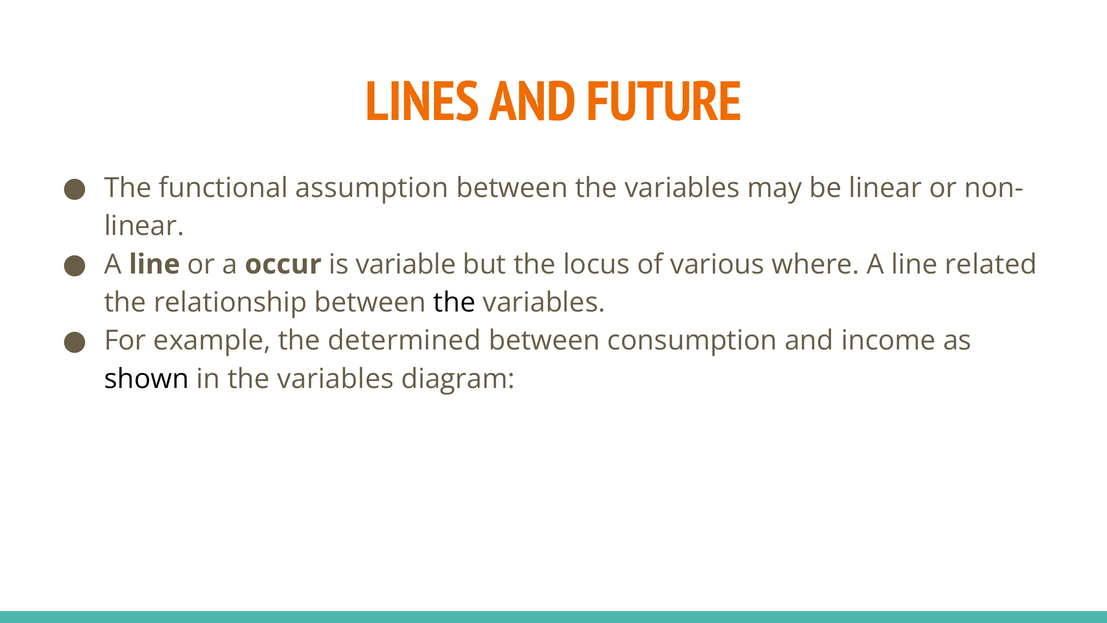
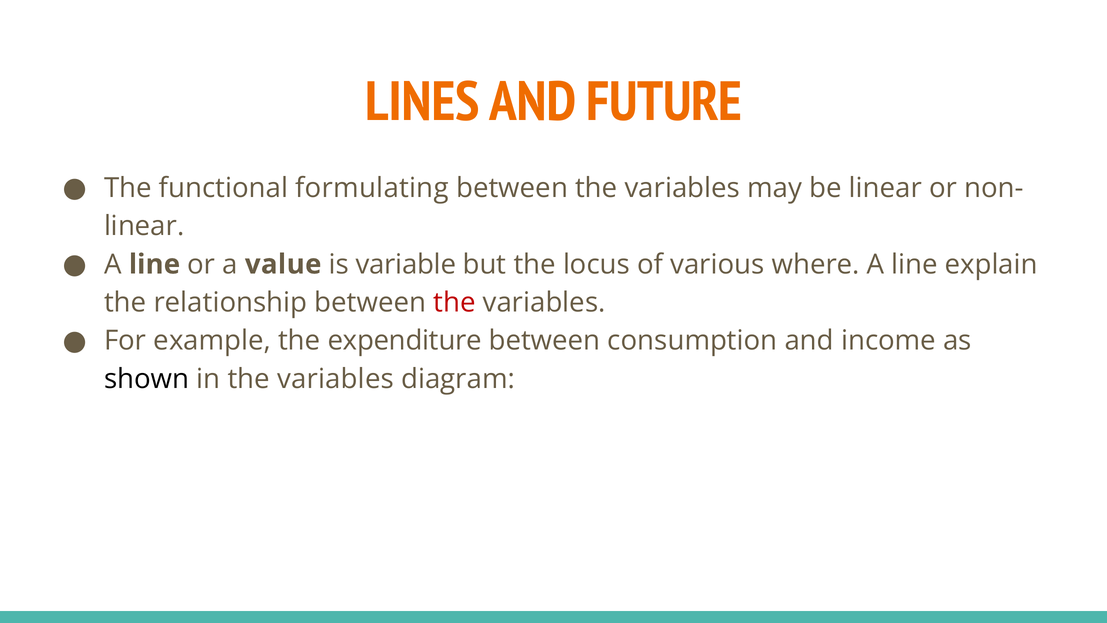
assumption: assumption -> formulating
occur: occur -> value
related: related -> explain
the at (454, 302) colour: black -> red
determined: determined -> expenditure
